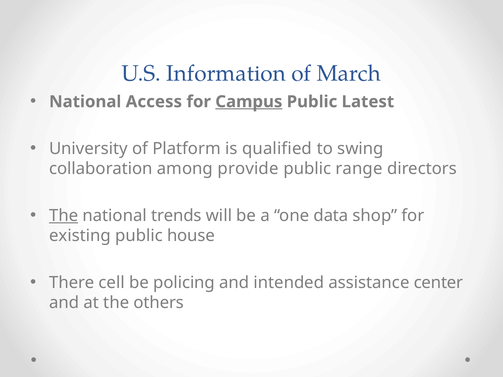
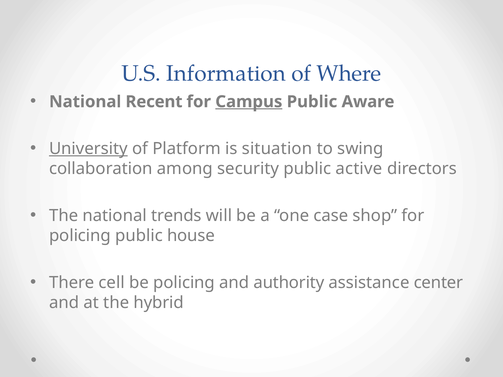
March: March -> Where
Access: Access -> Recent
Latest: Latest -> Aware
University underline: none -> present
qualified: qualified -> situation
provide: provide -> security
range: range -> active
The at (64, 216) underline: present -> none
data: data -> case
existing at (80, 236): existing -> policing
intended: intended -> authority
others: others -> hybrid
